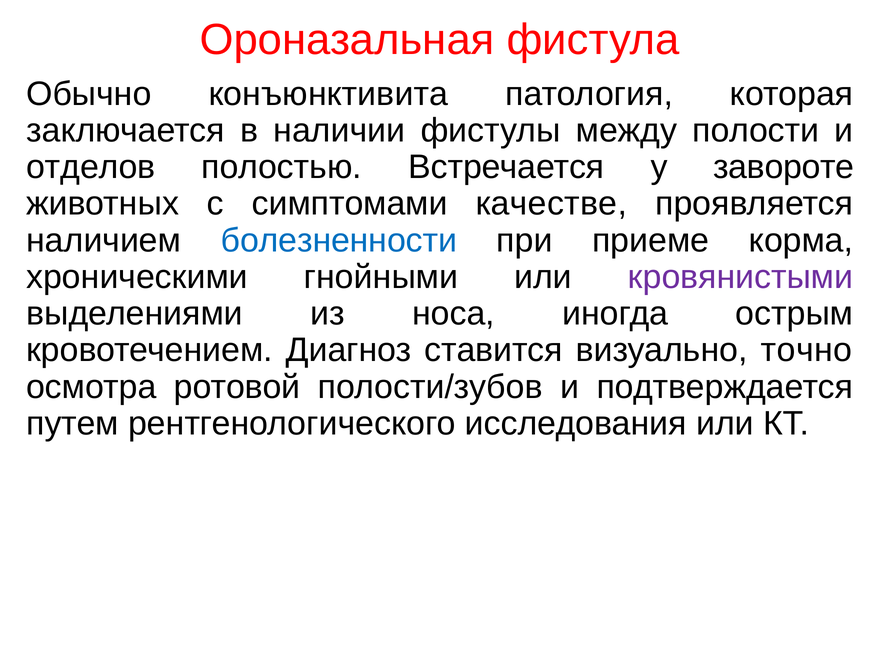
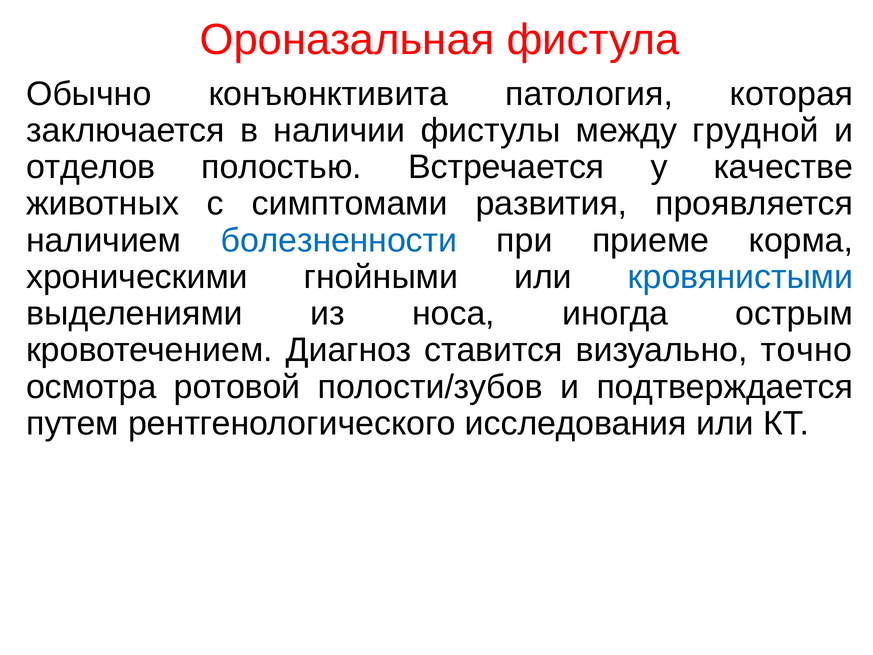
полости: полости -> грудной
завороте: завороте -> качестве
качестве: качестве -> развития
кровянистыми colour: purple -> blue
